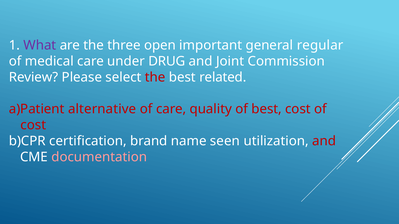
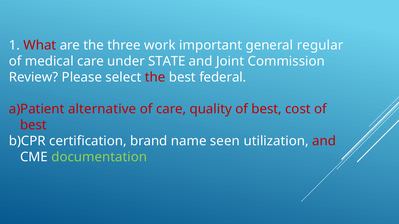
What colour: purple -> red
open: open -> work
DRUG: DRUG -> STATE
related: related -> federal
cost at (33, 125): cost -> best
documentation colour: pink -> light green
